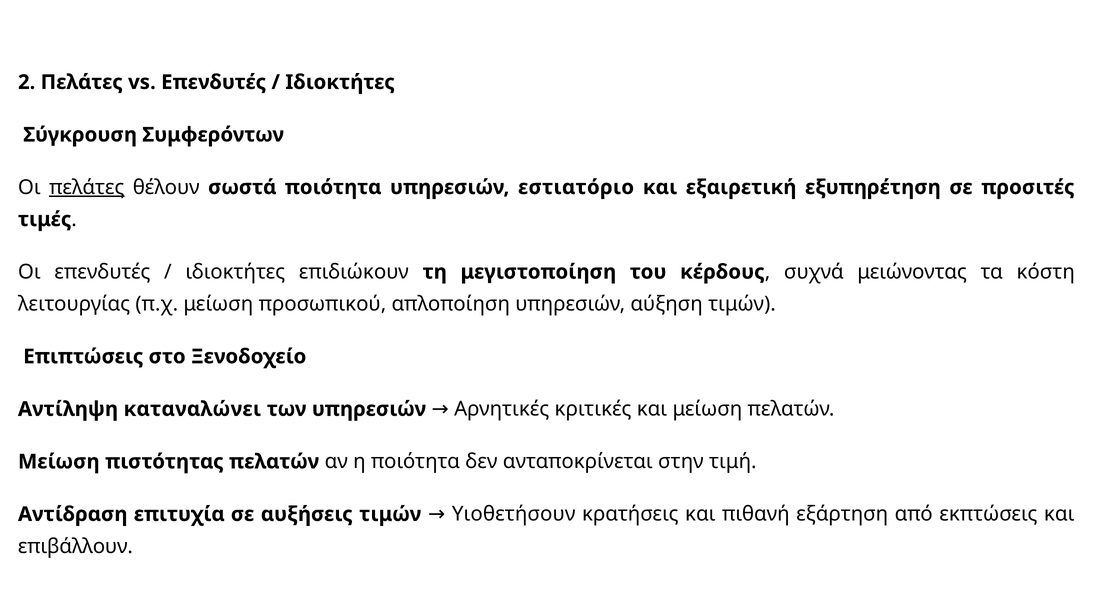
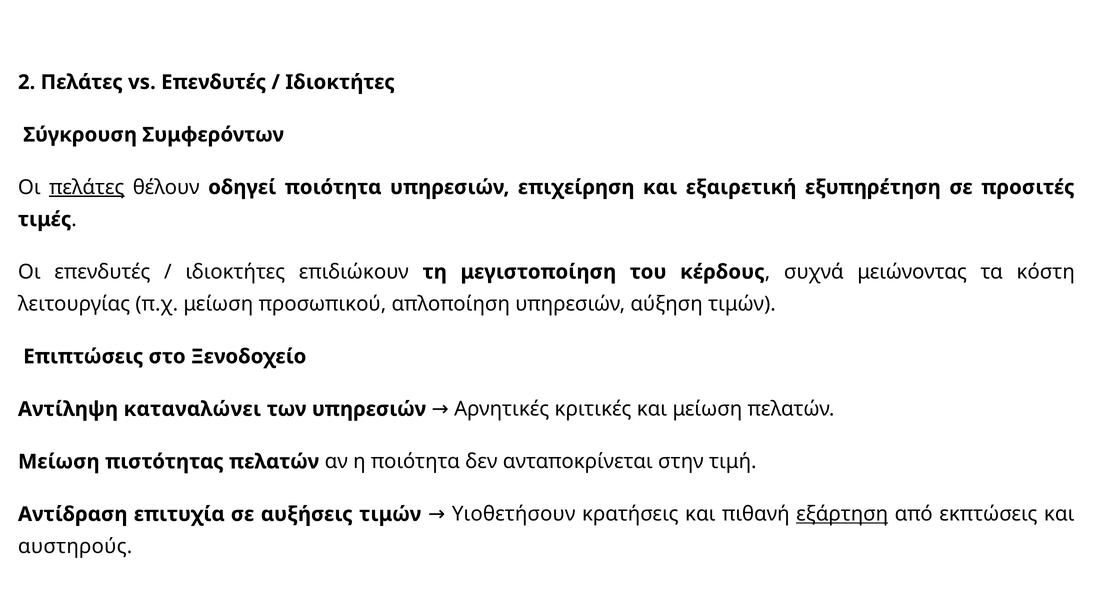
σωστά: σωστά -> οδηγεί
εστιατόριο: εστιατόριο -> επιχείρηση
εξάρτηση underline: none -> present
επιβάλλουν: επιβάλλουν -> αυστηρούς
